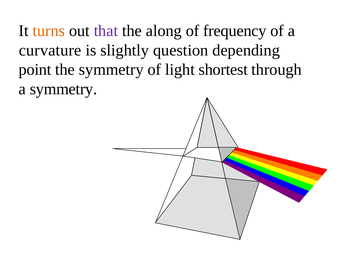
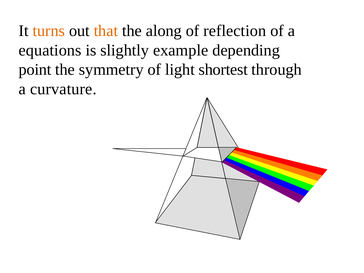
that colour: purple -> orange
frequency: frequency -> reflection
curvature: curvature -> equations
question: question -> example
a symmetry: symmetry -> curvature
